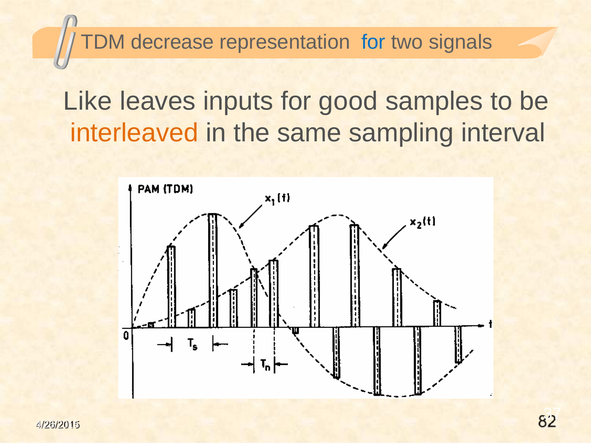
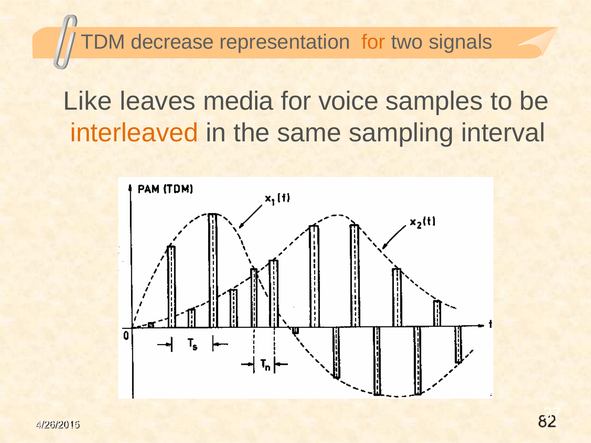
for at (373, 42) colour: blue -> orange
inputs: inputs -> media
good: good -> voice
